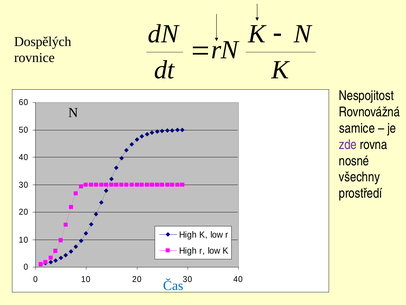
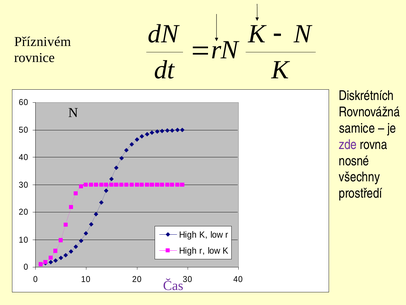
Dospělých: Dospělých -> Příznivém
Nespojitost: Nespojitost -> Diskrétních
Čas colour: blue -> purple
